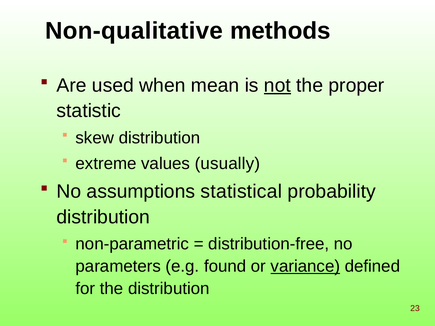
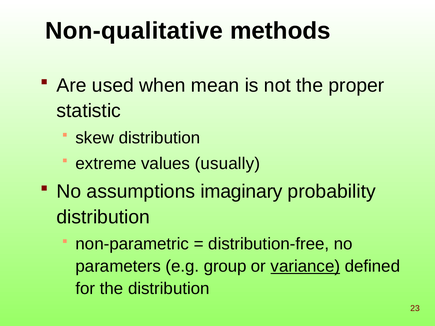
not underline: present -> none
statistical: statistical -> imaginary
found: found -> group
